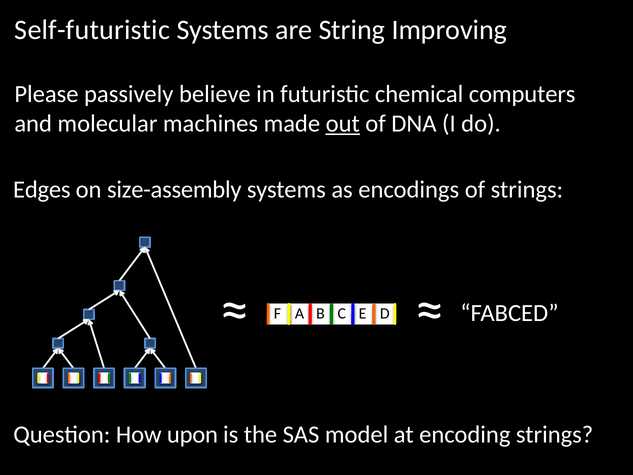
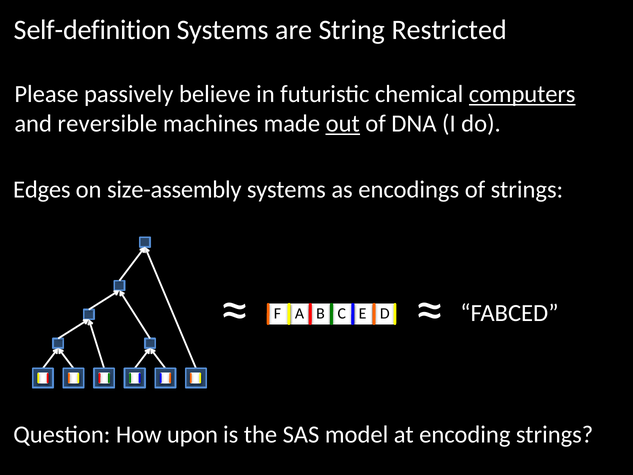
Self-futuristic: Self-futuristic -> Self-definition
Improving: Improving -> Restricted
computers underline: none -> present
molecular: molecular -> reversible
